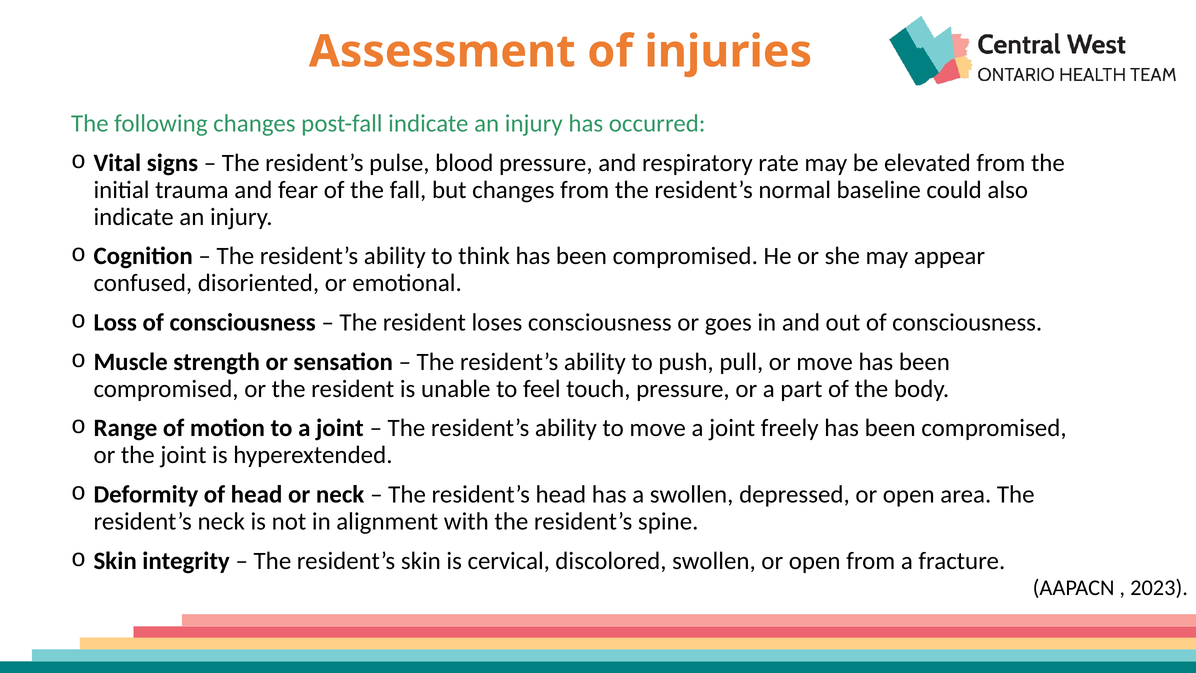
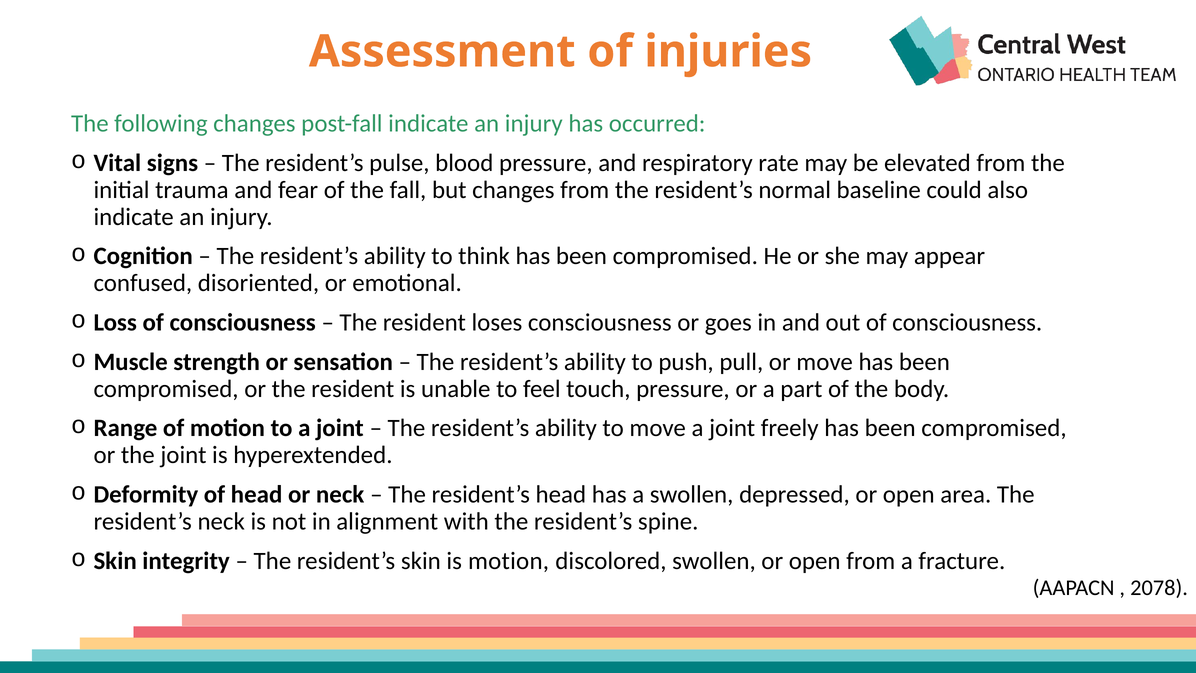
is cervical: cervical -> motion
2023: 2023 -> 2078
